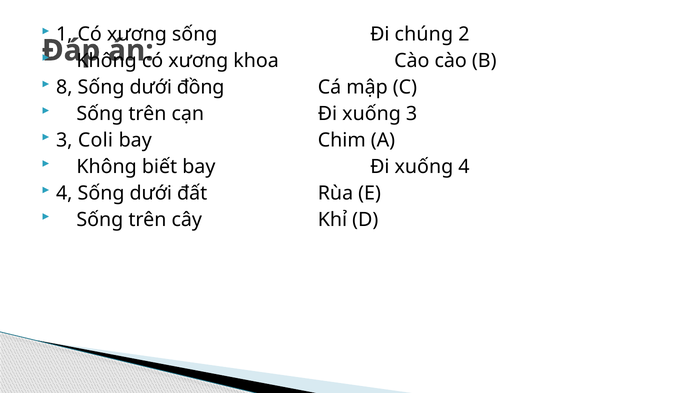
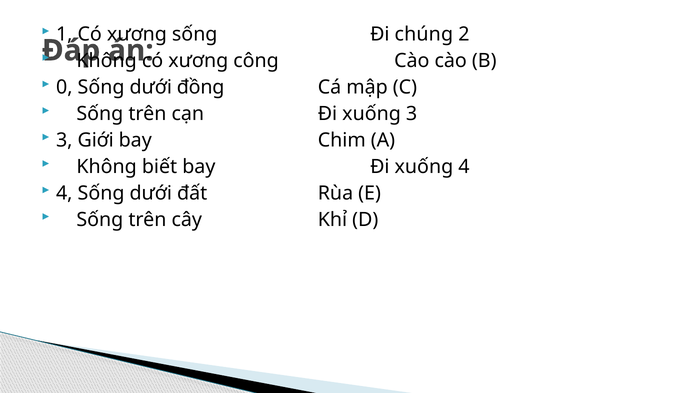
khoa: khoa -> công
8: 8 -> 0
Coli: Coli -> Giới
